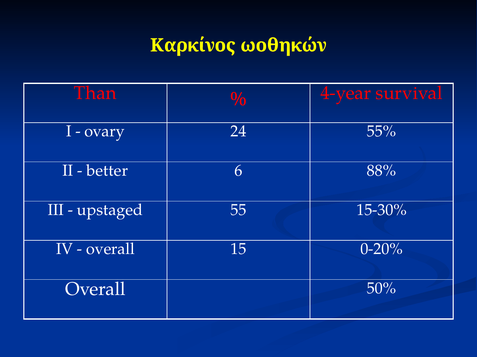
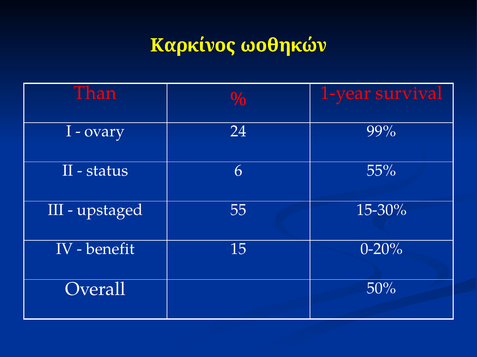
4-year: 4-year -> 1-year
55%: 55% -> 99%
better: better -> status
88%: 88% -> 55%
overall at (110, 250): overall -> benefit
